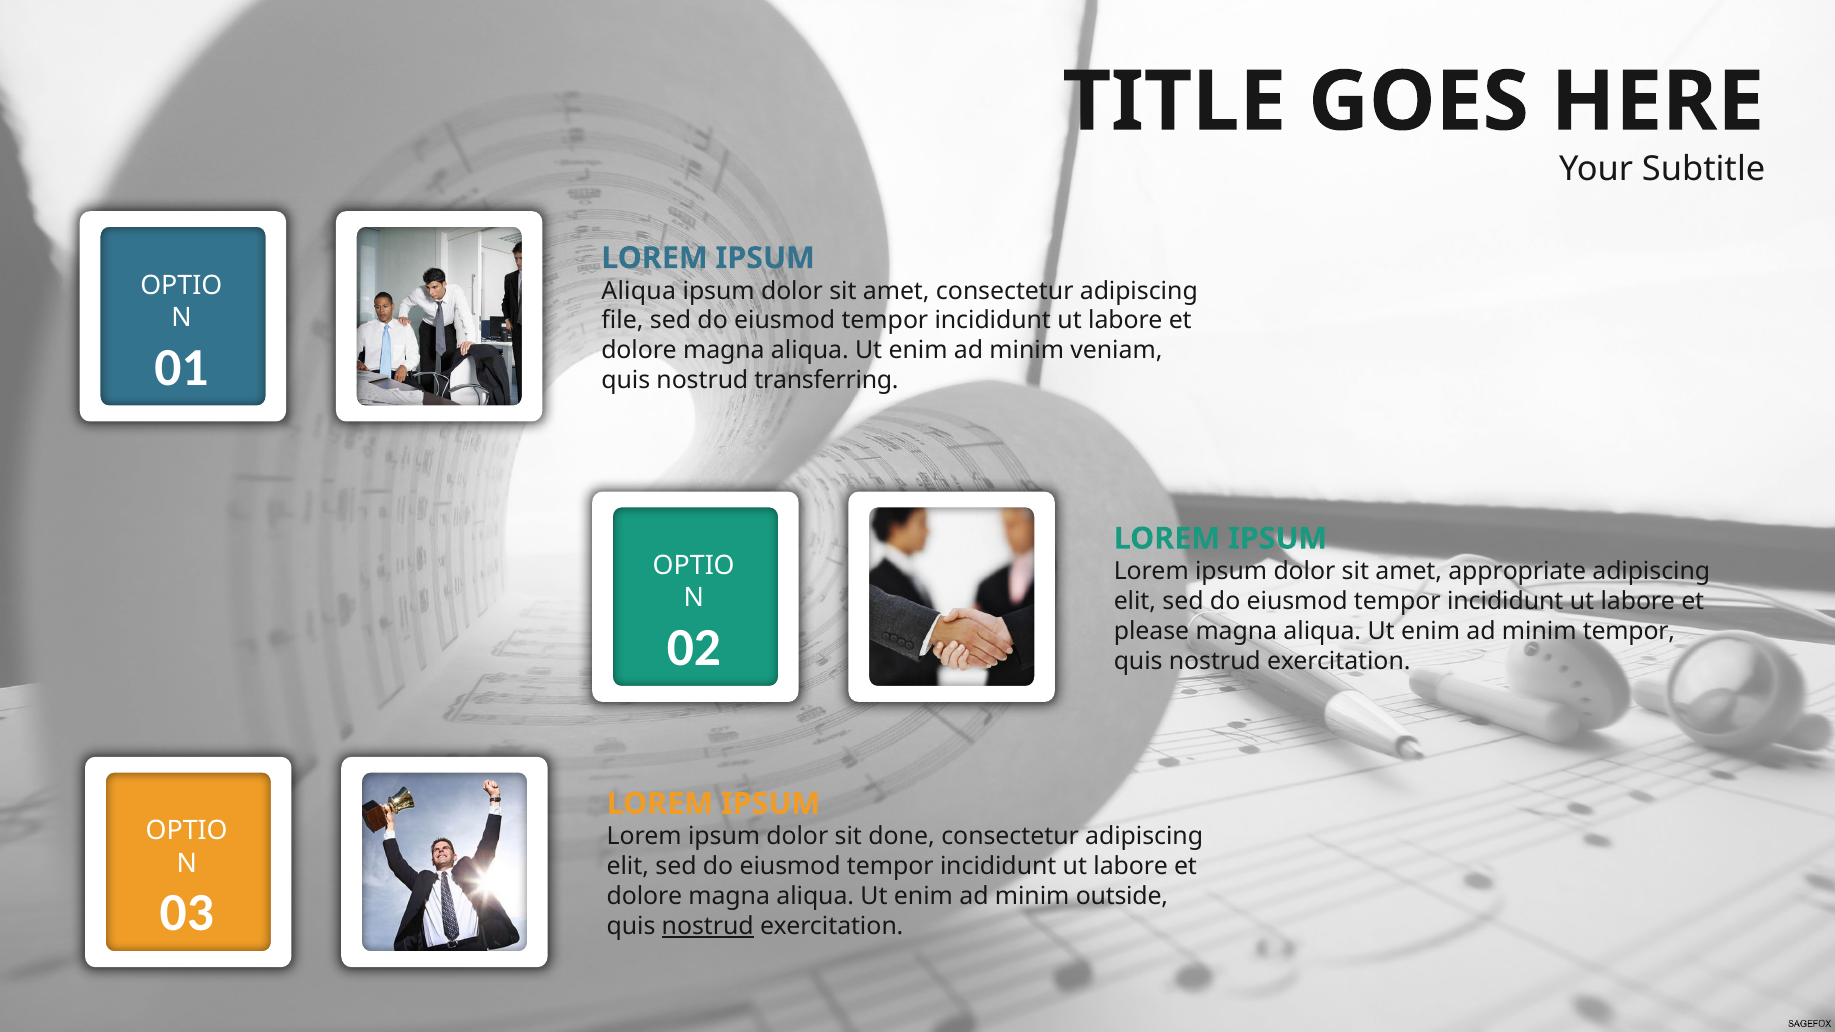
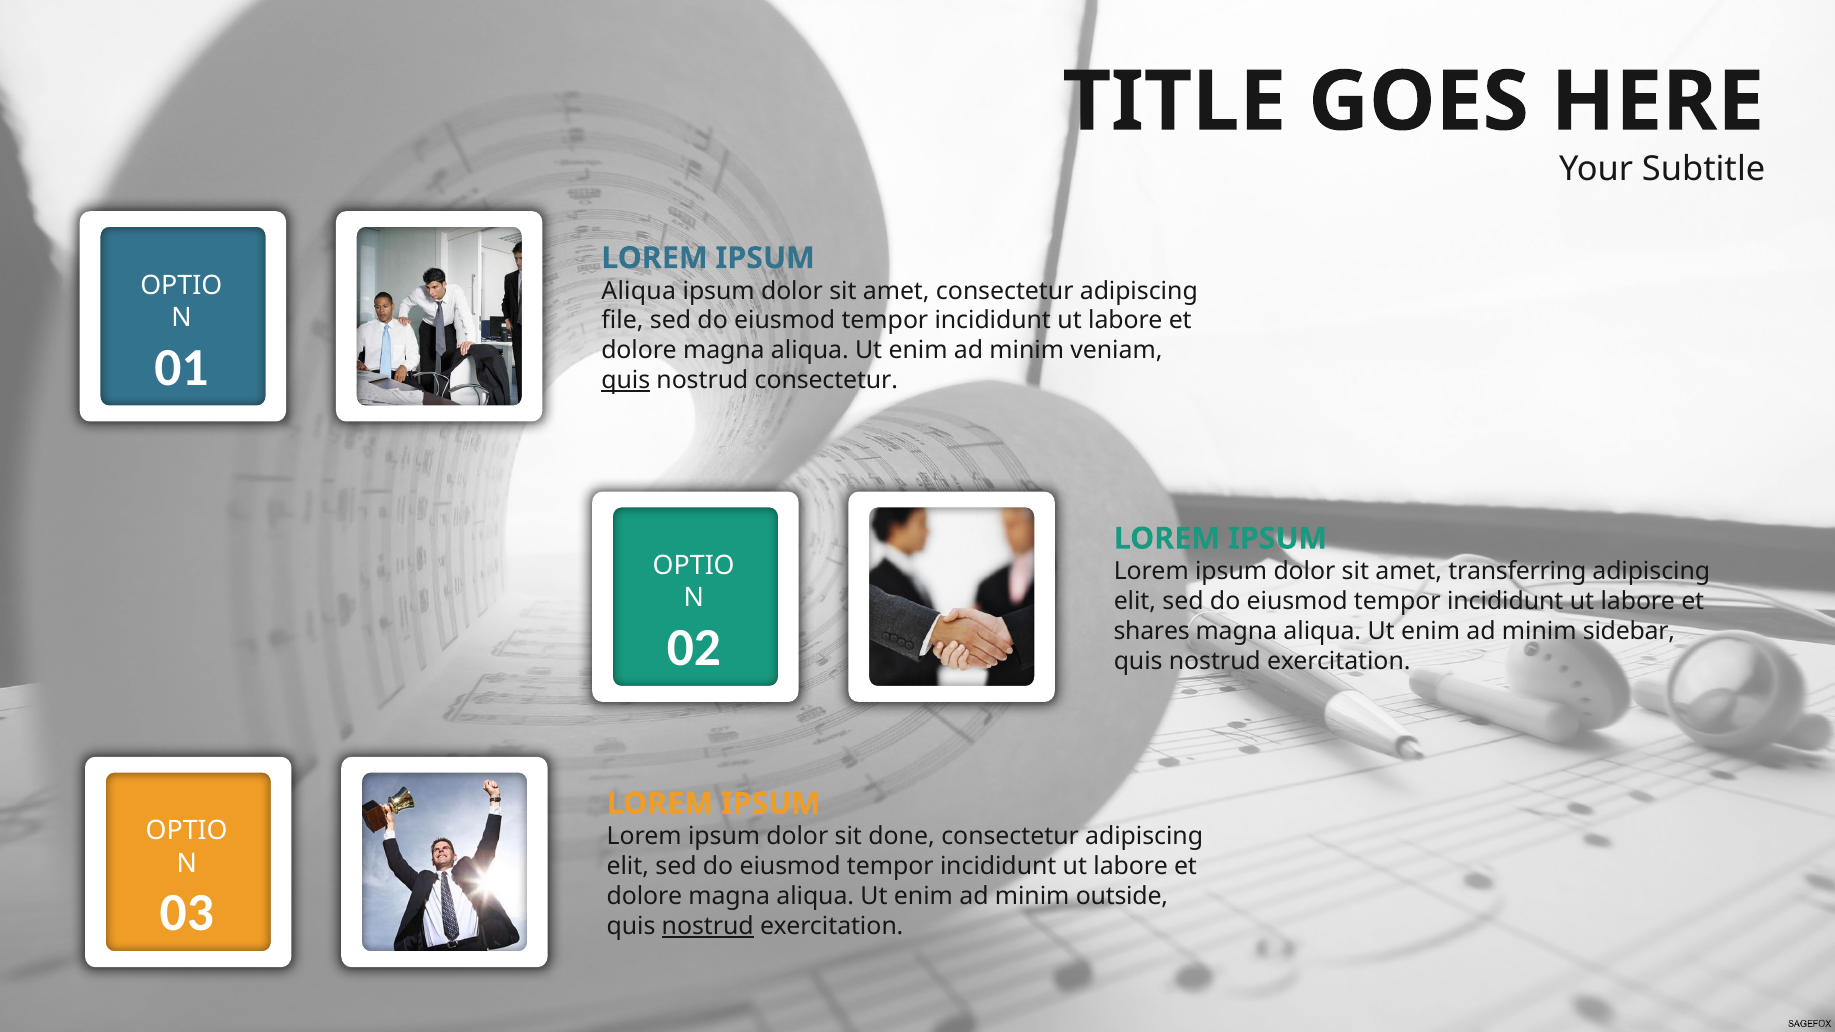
quis at (626, 381) underline: none -> present
nostrud transferring: transferring -> consectetur
appropriate: appropriate -> transferring
please: please -> shares
minim tempor: tempor -> sidebar
